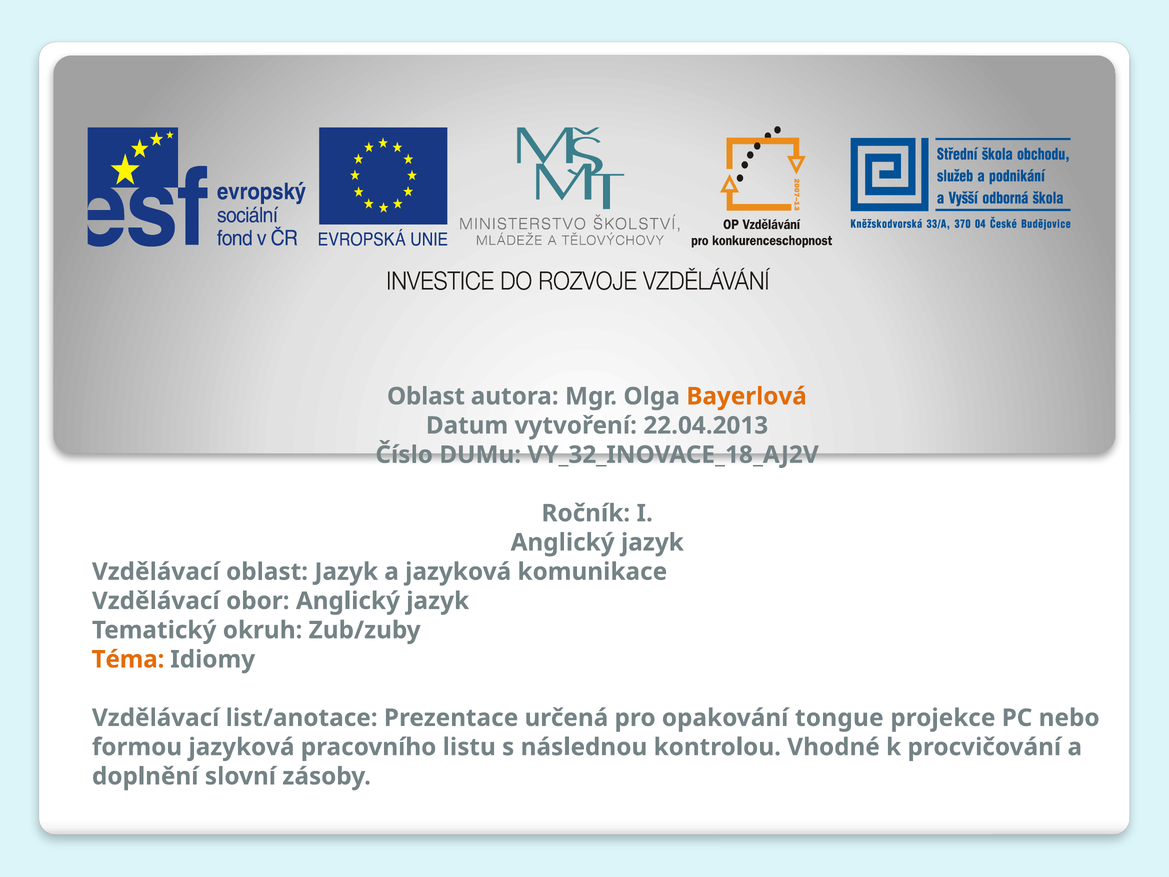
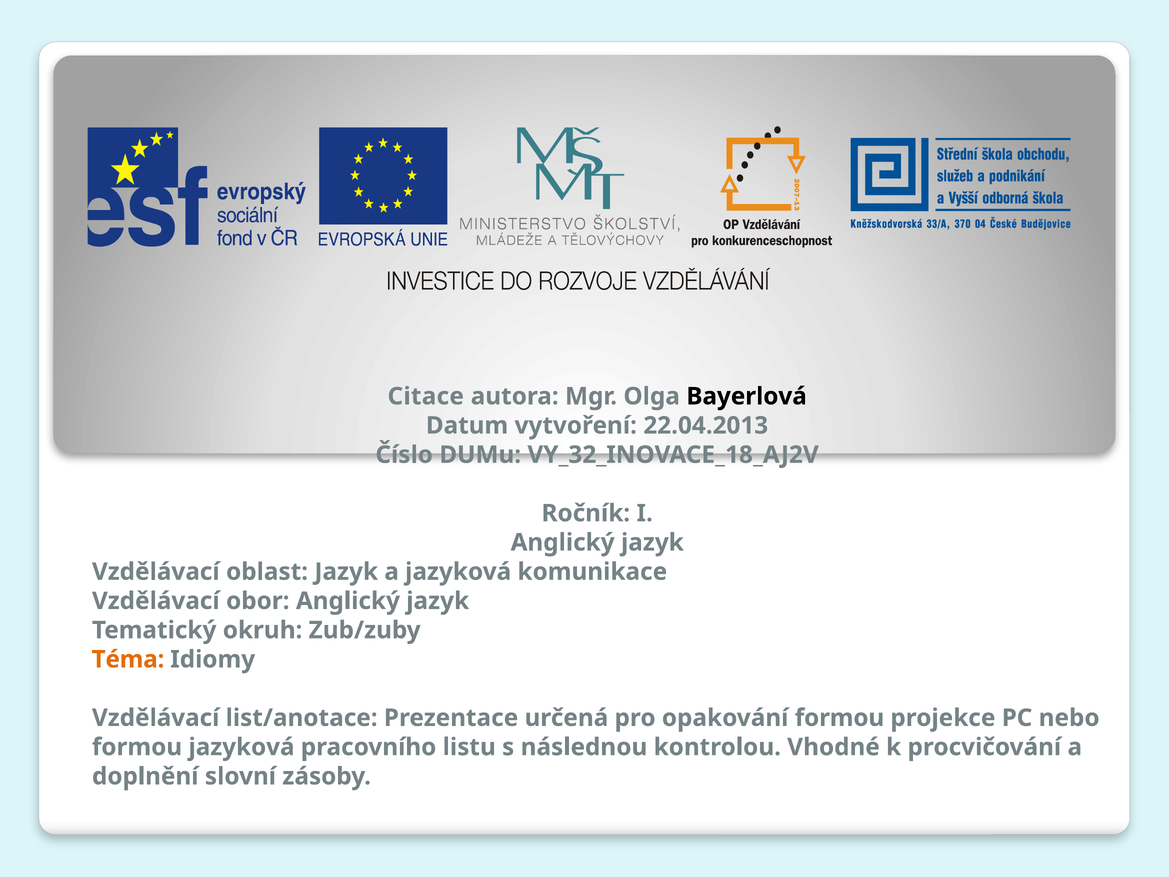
Oblast at (426, 396): Oblast -> Citace
Bayerlová colour: orange -> black
opakování tongue: tongue -> formou
